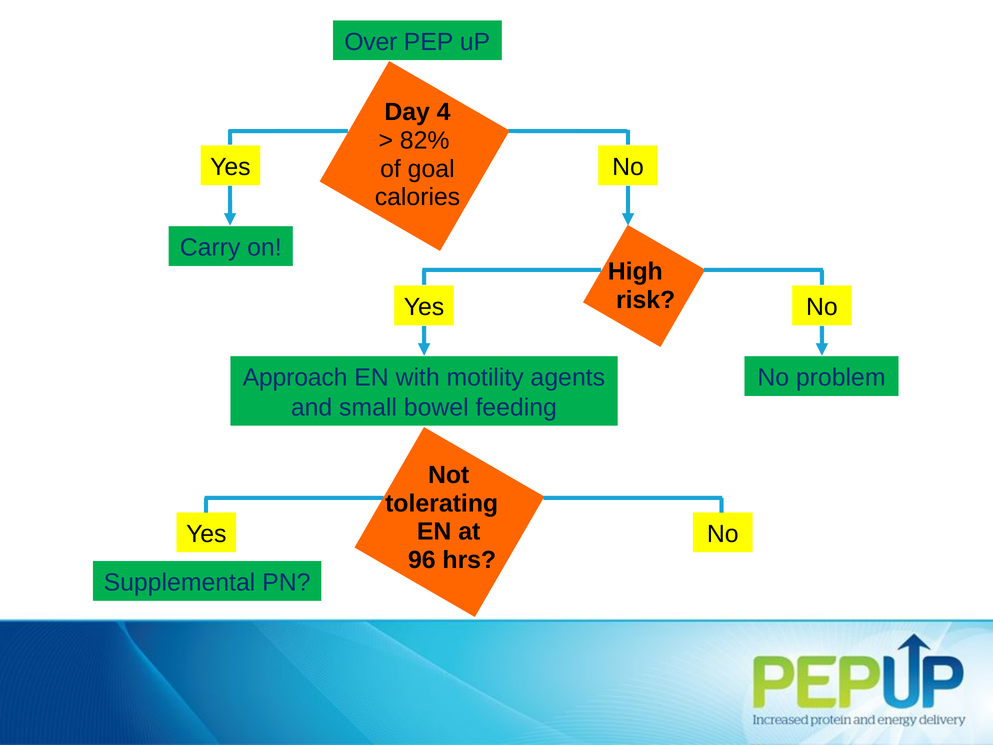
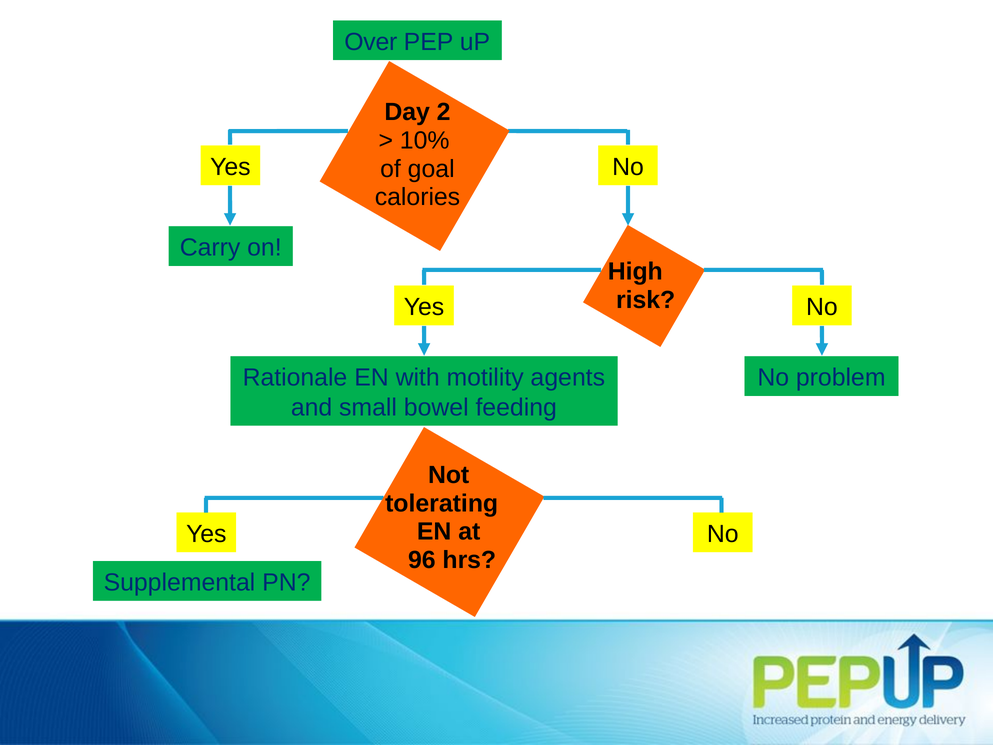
4: 4 -> 2
82%: 82% -> 10%
Approach: Approach -> Rationale
